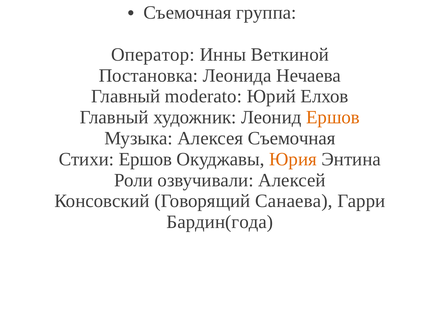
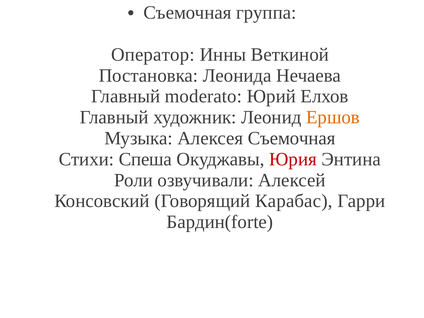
Стихи Ершов: Ершов -> Спеша
Юрия colour: orange -> red
Санаева: Санаева -> Карабас
Бардин(года: Бардин(года -> Бардин(forte
